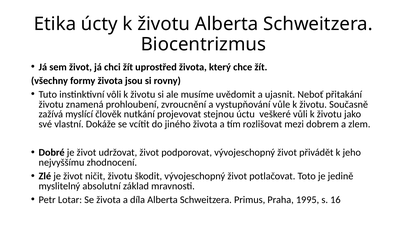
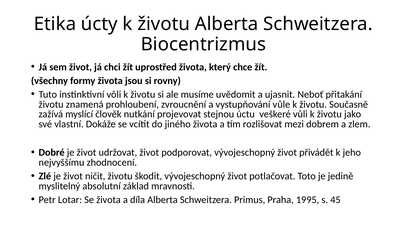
16: 16 -> 45
